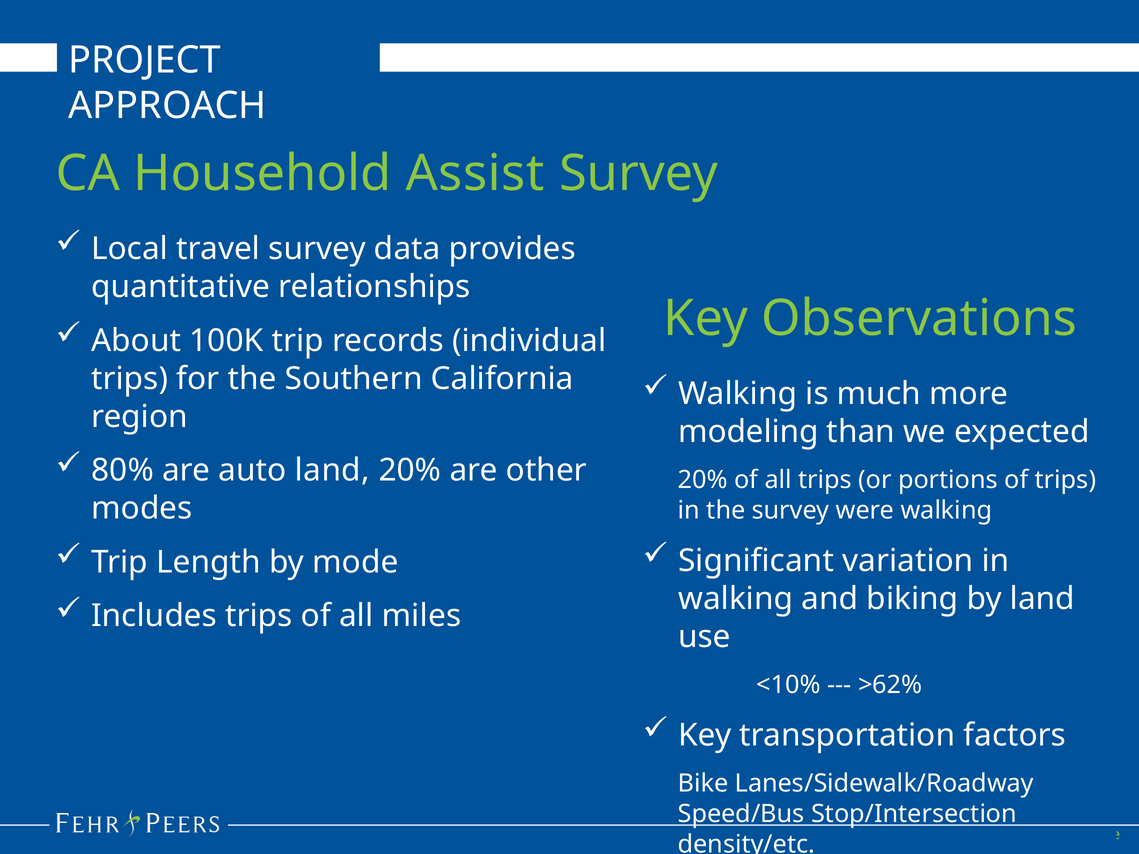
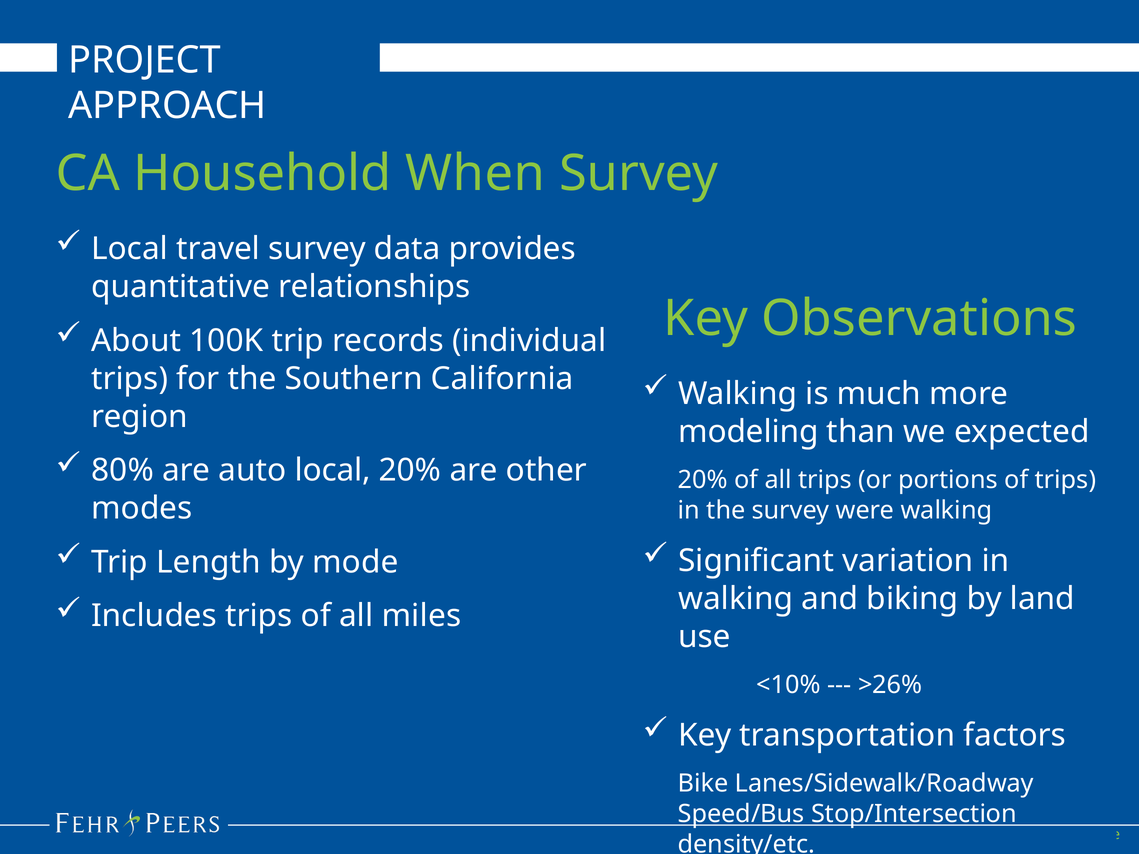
Assist: Assist -> When
auto land: land -> local
>62%: >62% -> >26%
